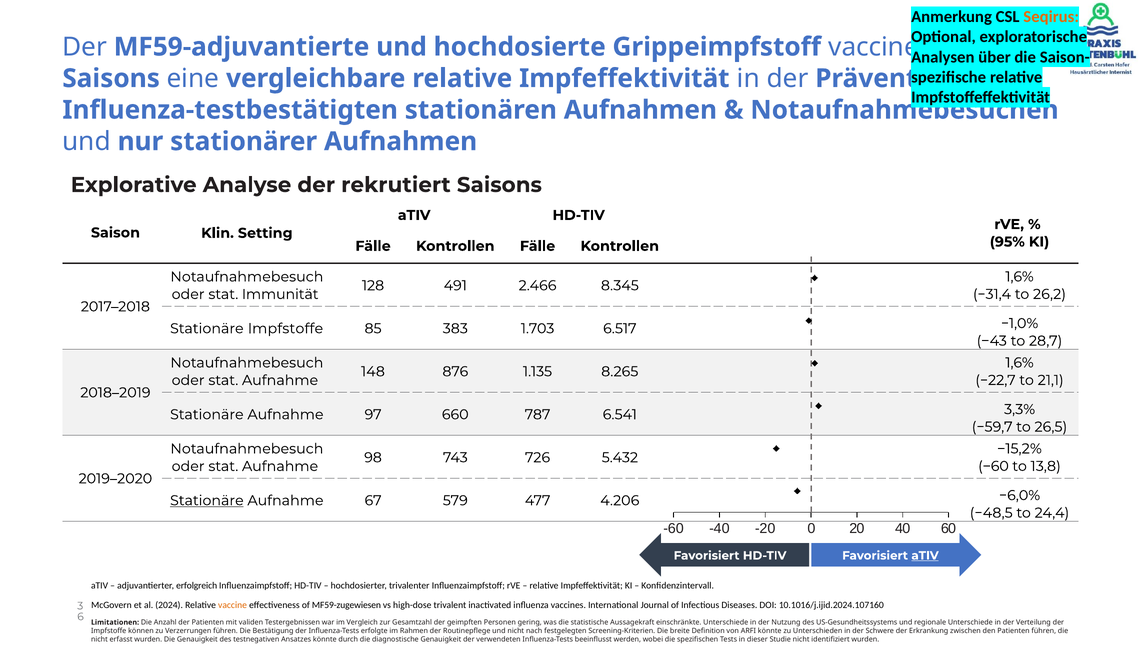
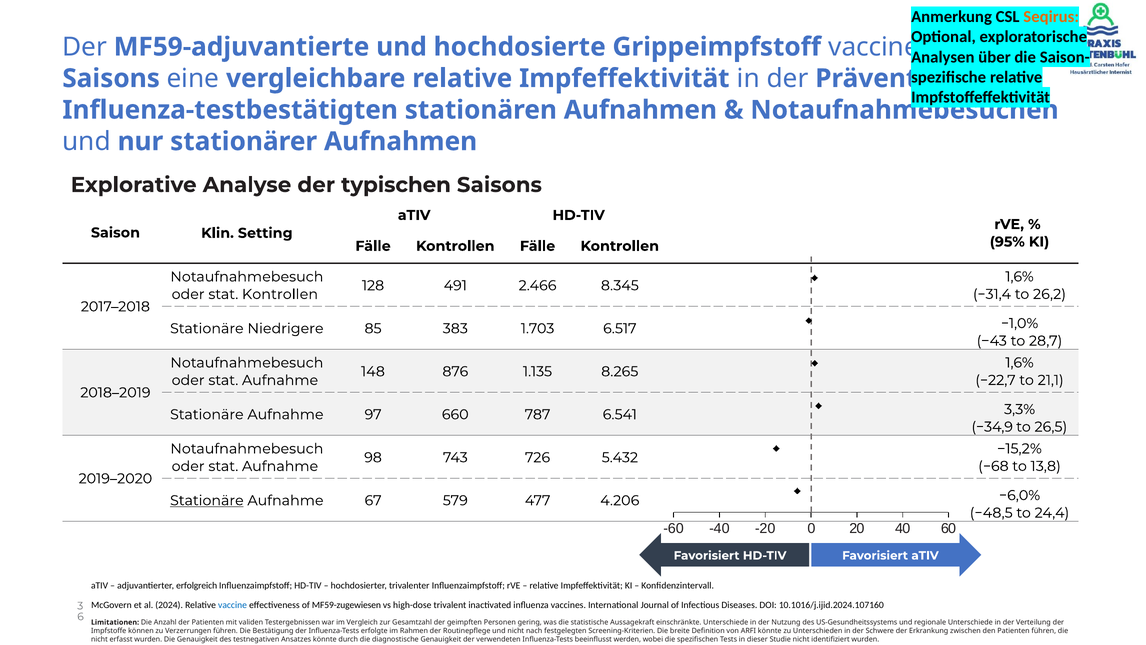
rekrutiert: rekrutiert -> typischen
stat Immunität: Immunität -> Kontrollen
Stationäre Impfstoffe: Impfstoffe -> Niedrigere
−59,7: −59,7 -> −34,9
−60: −60 -> −68
aTIV at (925, 555) underline: present -> none
vaccine at (233, 605) colour: orange -> blue
